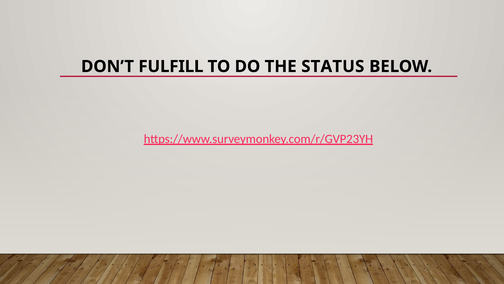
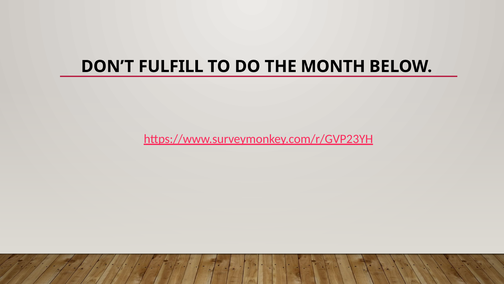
STATUS: STATUS -> MONTH
